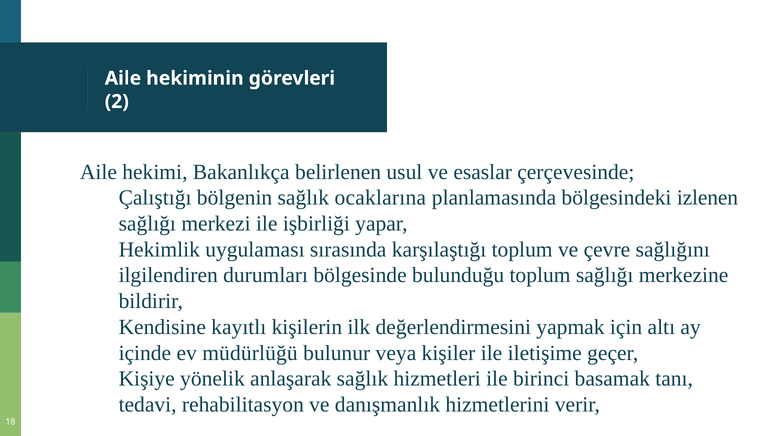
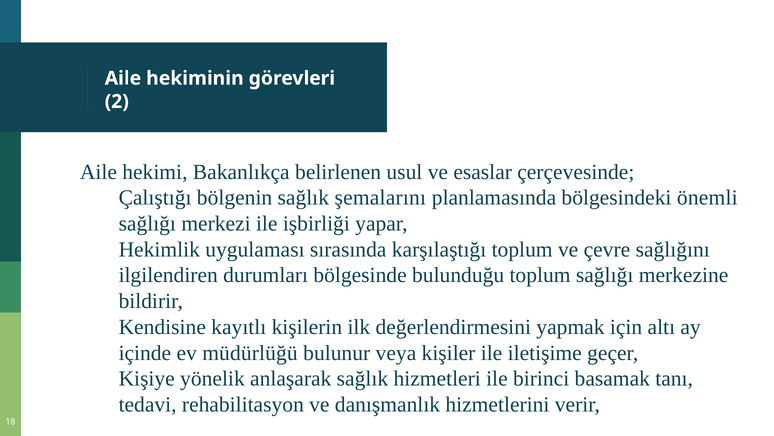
ocaklarına: ocaklarına -> şemalarını
izlenen: izlenen -> önemli
